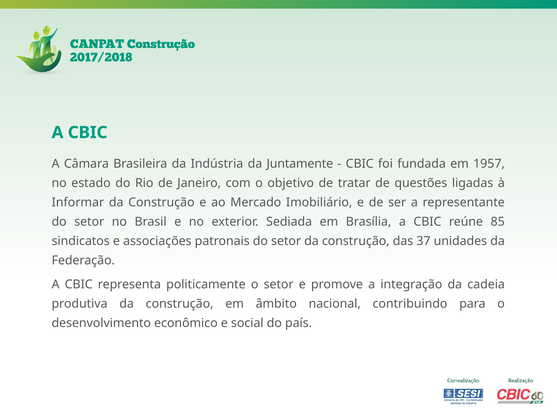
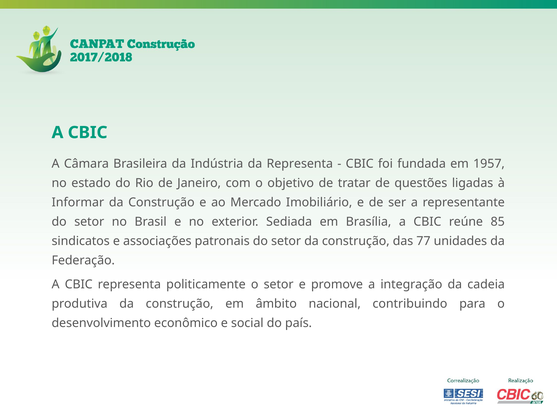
da Juntamente: Juntamente -> Representa
37: 37 -> 77
